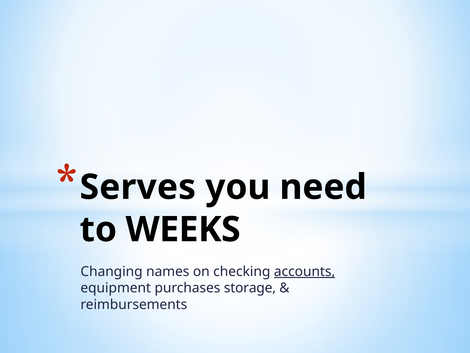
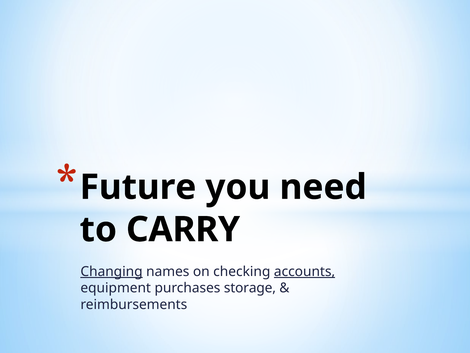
Serves: Serves -> Future
WEEKS: WEEKS -> CARRY
Changing underline: none -> present
